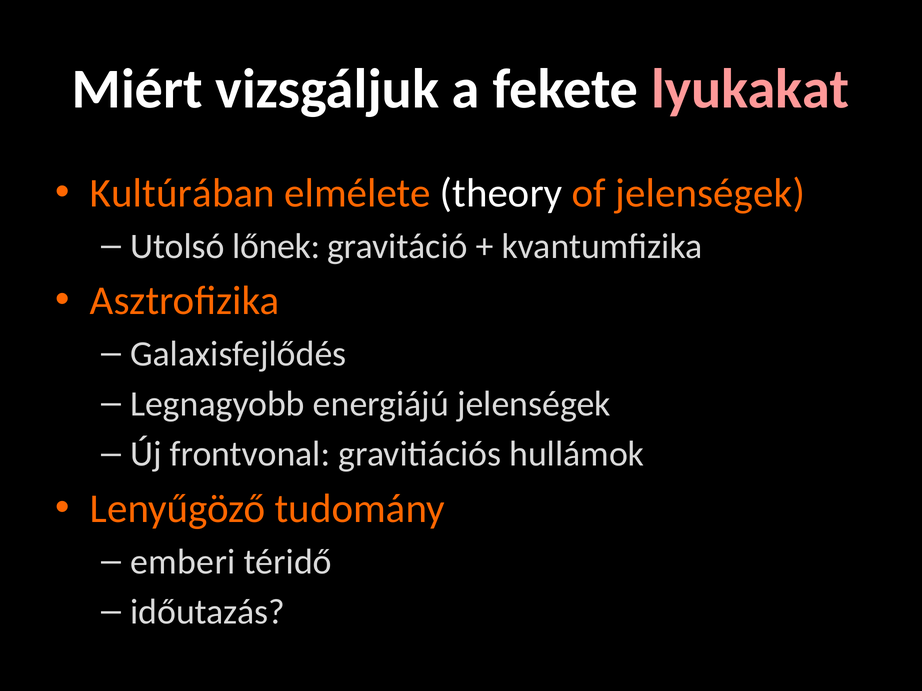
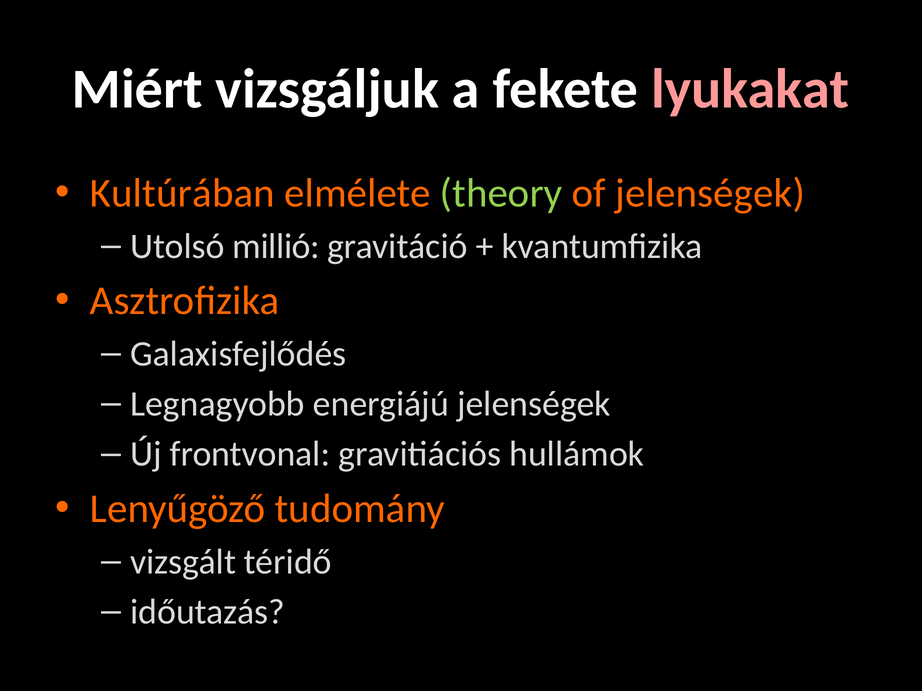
theory colour: white -> light green
lőnek: lőnek -> millió
emberi: emberi -> vizsgált
